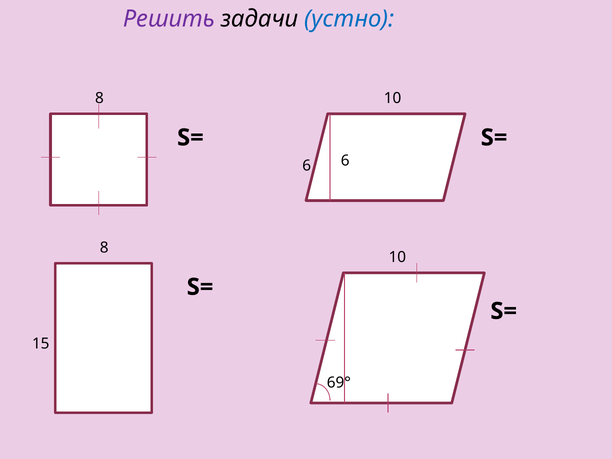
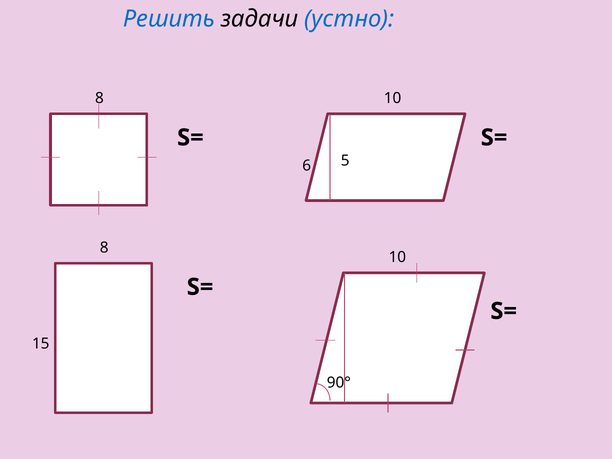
Решить colour: purple -> blue
6 6: 6 -> 5
69°: 69° -> 90°
